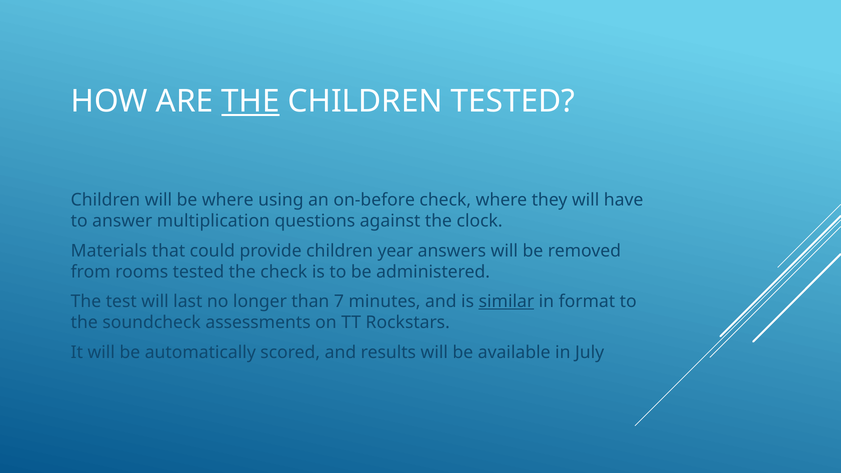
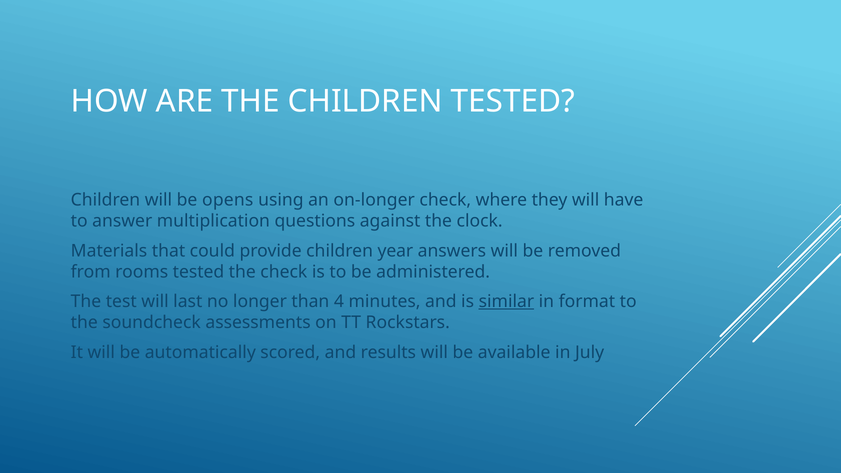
THE at (251, 101) underline: present -> none
be where: where -> opens
on-before: on-before -> on-longer
7: 7 -> 4
